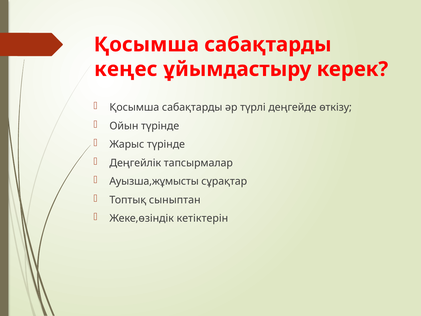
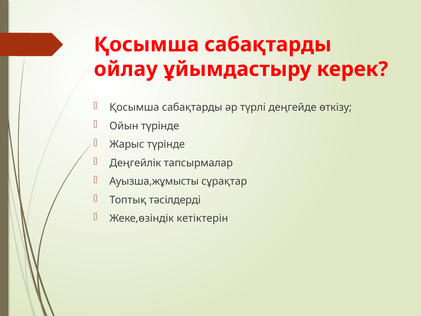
кеңес: кеңес -> ойлау
сыныптан: сыныптан -> тәсілдерді
